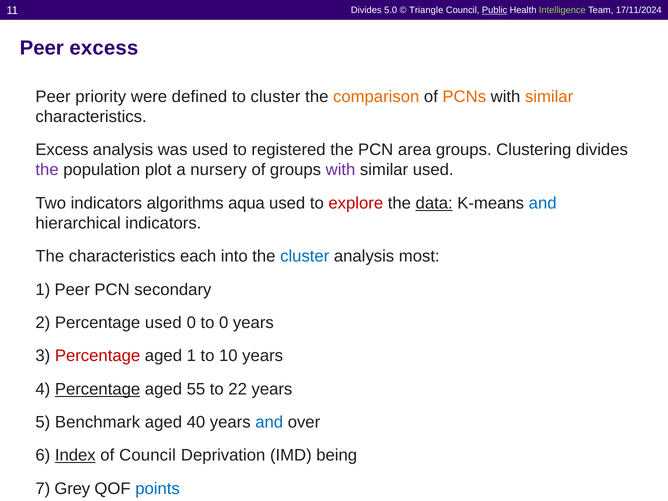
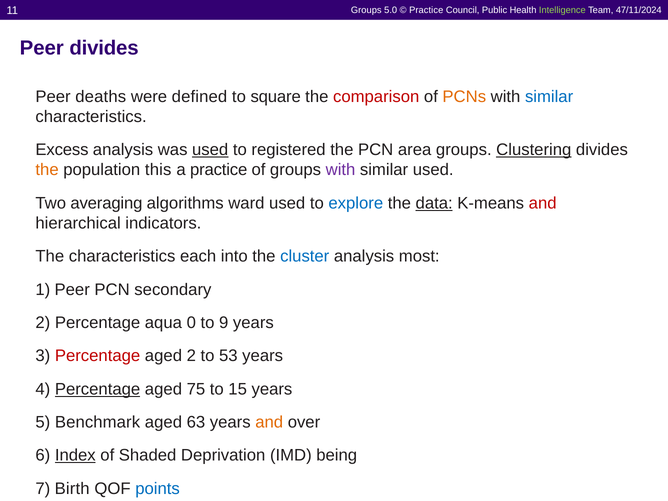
11 Divides: Divides -> Groups
Triangle at (426, 10): Triangle -> Practice
Public underline: present -> none
17/11/2024: 17/11/2024 -> 47/11/2024
Peer excess: excess -> divides
priority: priority -> deaths
to cluster: cluster -> square
comparison colour: orange -> red
similar at (549, 97) colour: orange -> blue
used at (210, 150) underline: none -> present
Clustering underline: none -> present
the at (47, 170) colour: purple -> orange
population plot: plot -> this
a nursery: nursery -> practice
Two indicators: indicators -> averaging
aqua: aqua -> ward
explore colour: red -> blue
and at (543, 203) colour: blue -> red
Percentage used: used -> aqua
to 0: 0 -> 9
aged 1: 1 -> 2
10: 10 -> 53
55: 55 -> 75
22: 22 -> 15
40: 40 -> 63
and at (269, 422) colour: blue -> orange
of Council: Council -> Shaded
Grey: Grey -> Birth
